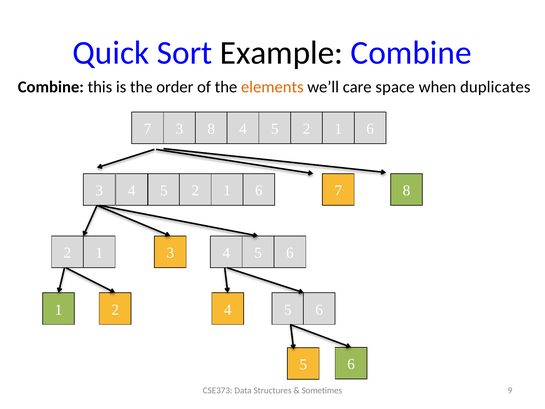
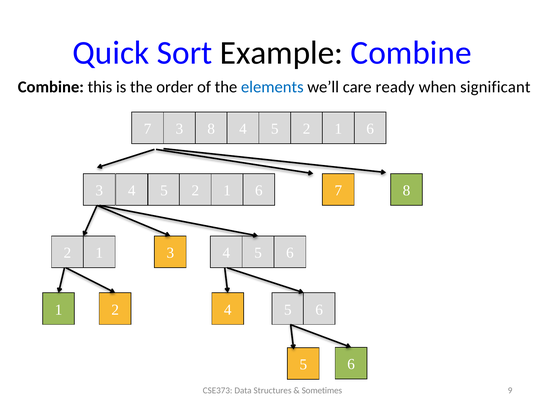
elements colour: orange -> blue
space: space -> ready
duplicates: duplicates -> significant
